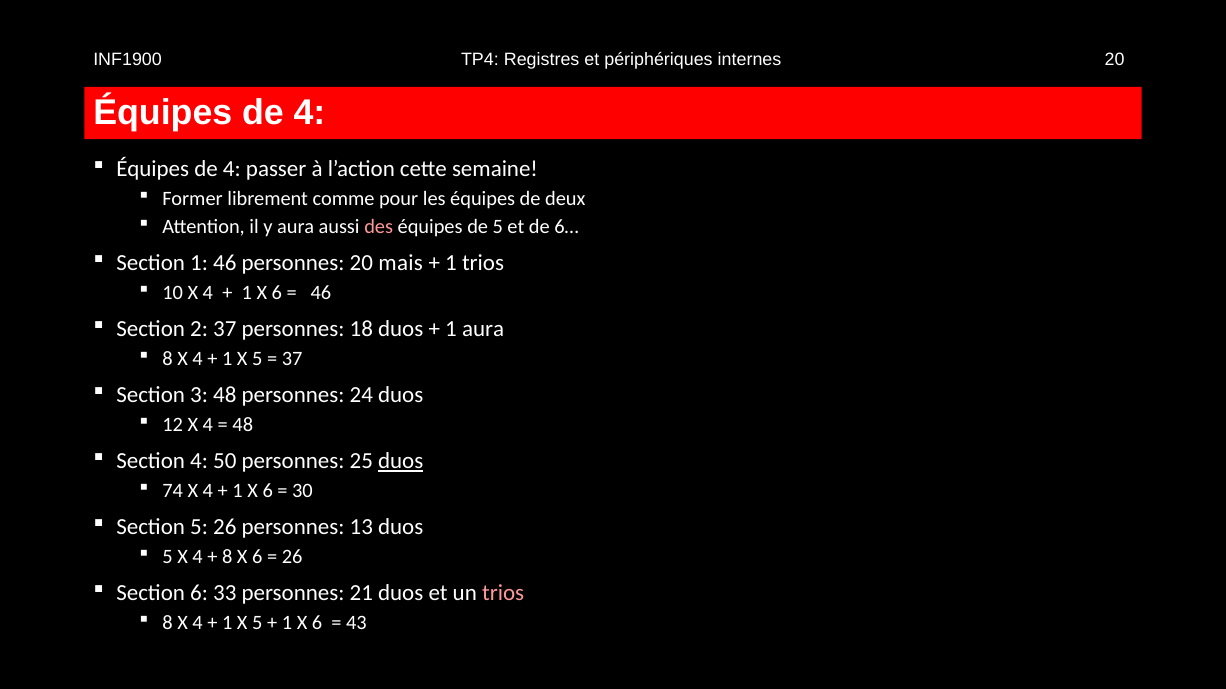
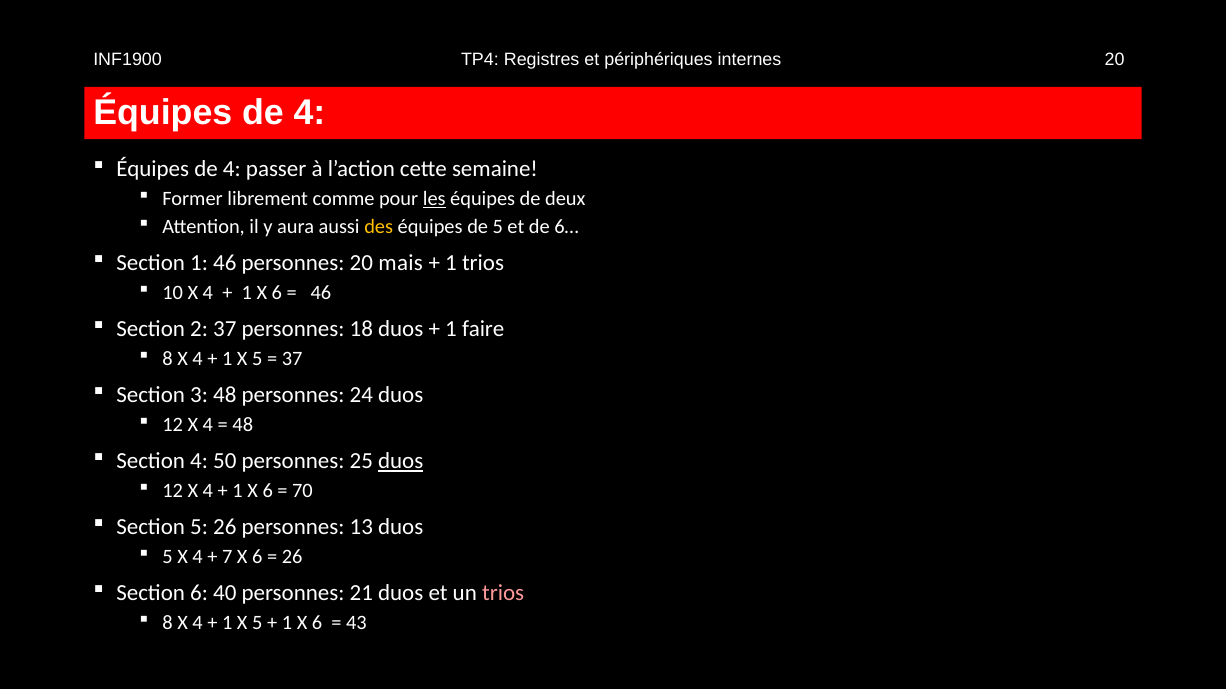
les underline: none -> present
des colour: pink -> yellow
1 aura: aura -> faire
74 at (173, 491): 74 -> 12
30: 30 -> 70
8 at (227, 557): 8 -> 7
33: 33 -> 40
